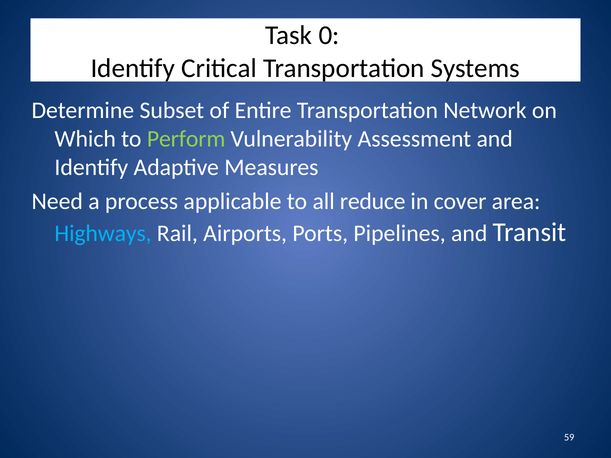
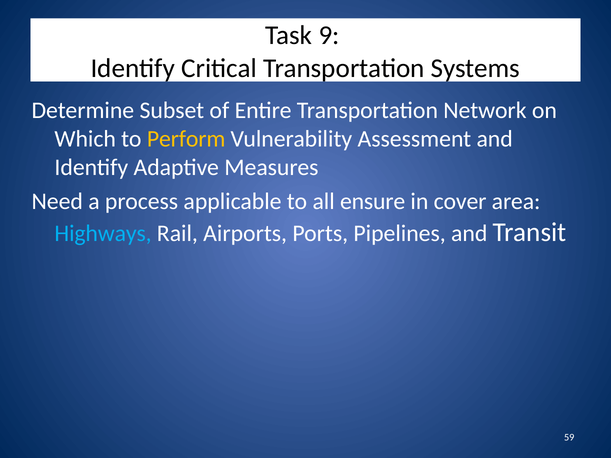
0: 0 -> 9
Perform colour: light green -> yellow
reduce: reduce -> ensure
